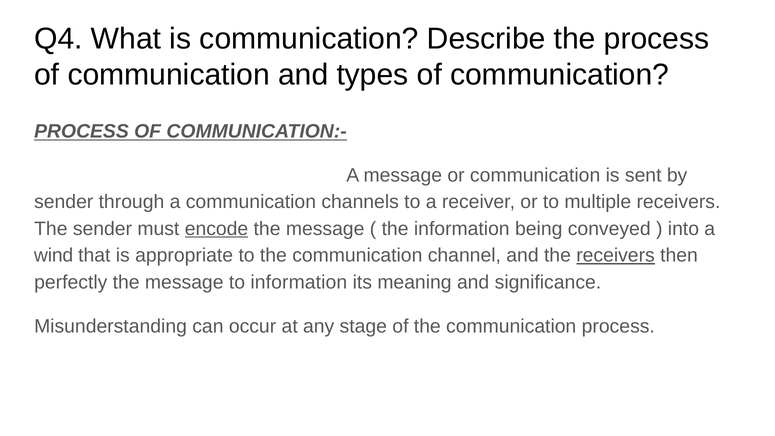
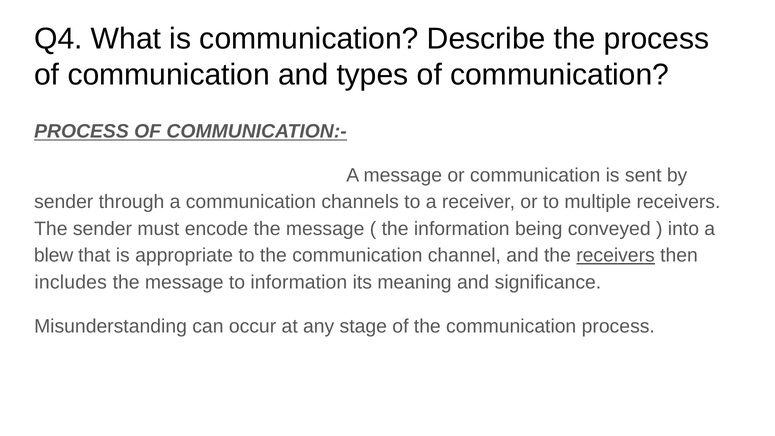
encode underline: present -> none
wind: wind -> blew
perfectly: perfectly -> includes
